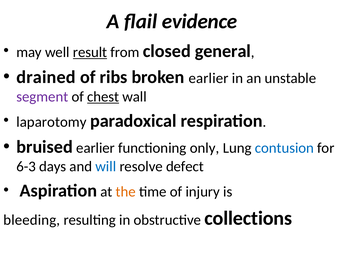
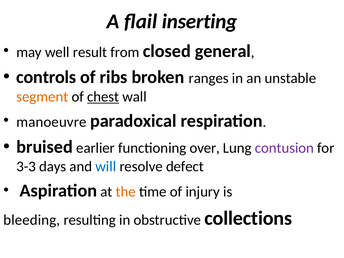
evidence: evidence -> inserting
result underline: present -> none
drained: drained -> controls
broken earlier: earlier -> ranges
segment colour: purple -> orange
laparotomy: laparotomy -> manoeuvre
only: only -> over
contusion colour: blue -> purple
6-3: 6-3 -> 3-3
